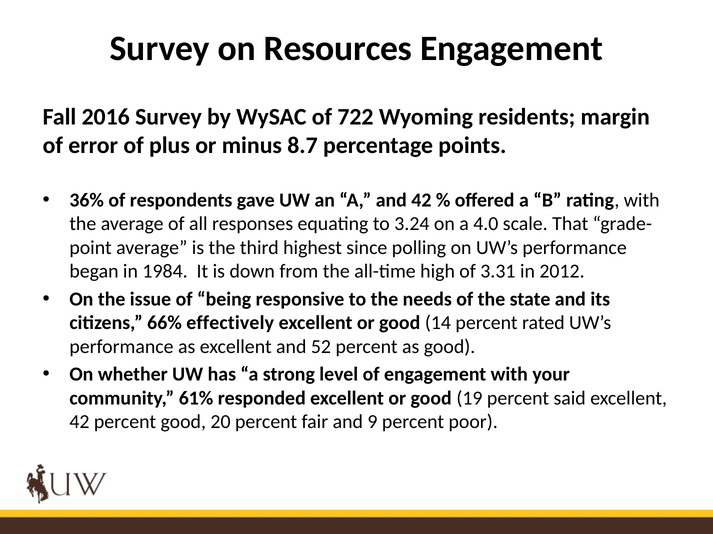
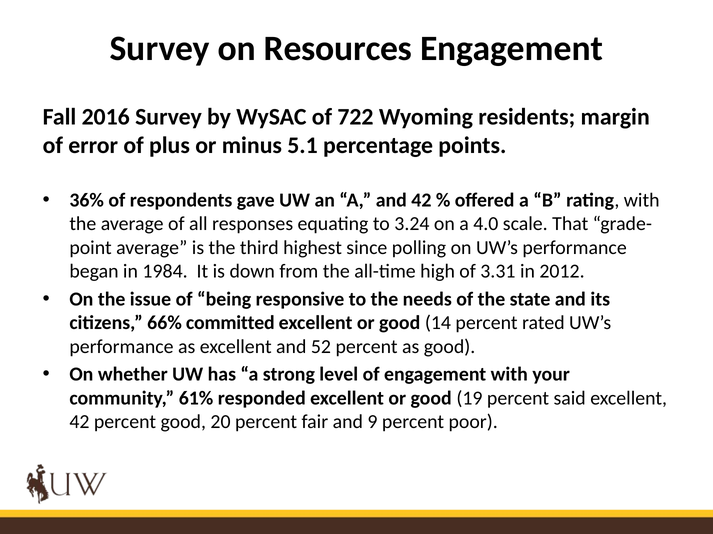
8.7: 8.7 -> 5.1
effectively: effectively -> committed
